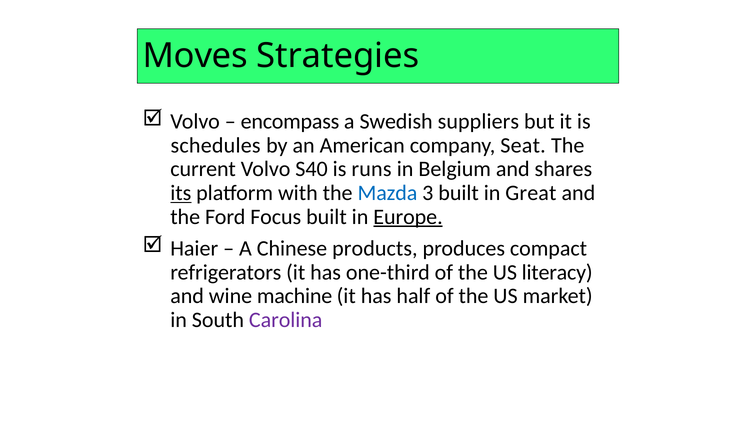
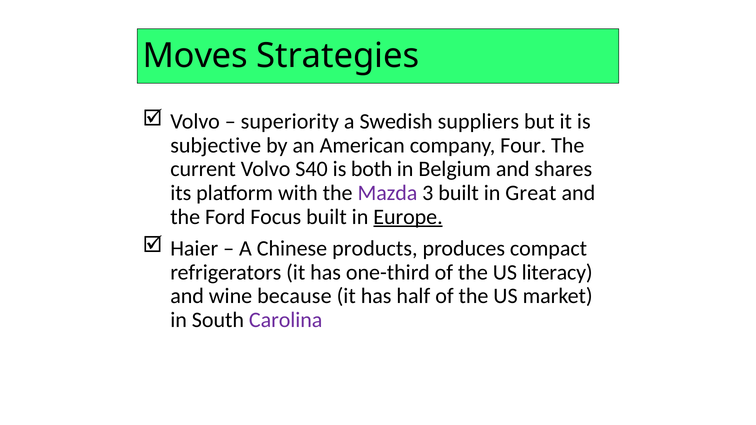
encompass: encompass -> superiority
schedules: schedules -> subjective
Seat: Seat -> Four
runs: runs -> both
its underline: present -> none
Mazda colour: blue -> purple
machine: machine -> because
